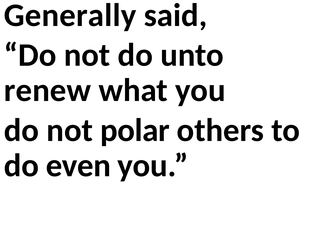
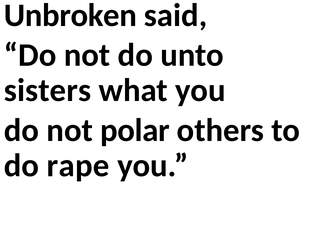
Generally: Generally -> Unbroken
renew: renew -> sisters
even: even -> rape
